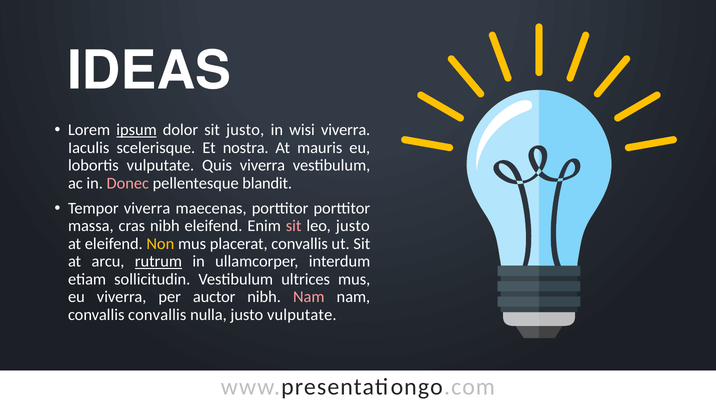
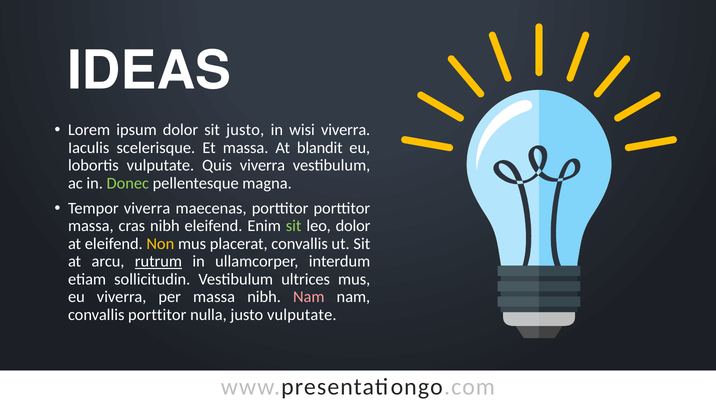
ipsum underline: present -> none
Et nostra: nostra -> massa
mauris: mauris -> blandit
Donec colour: pink -> light green
blandit: blandit -> magna
sit at (294, 226) colour: pink -> light green
leo justo: justo -> dolor
per auctor: auctor -> massa
convallis convallis: convallis -> porttitor
